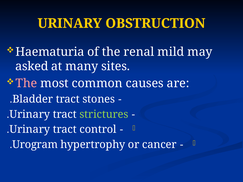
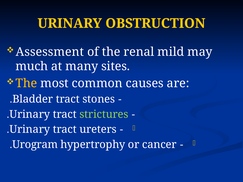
Haematuria: Haematuria -> Assessment
asked: asked -> much
The at (26, 83) colour: pink -> yellow
control: control -> ureters
